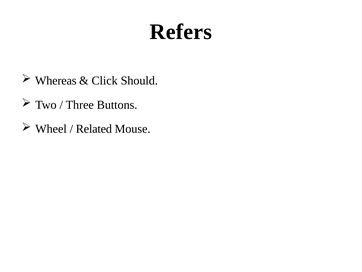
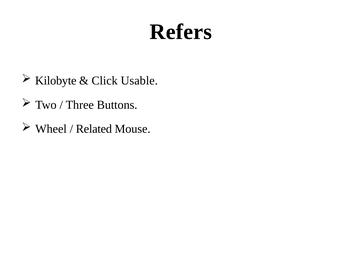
Whereas: Whereas -> Kilobyte
Should: Should -> Usable
